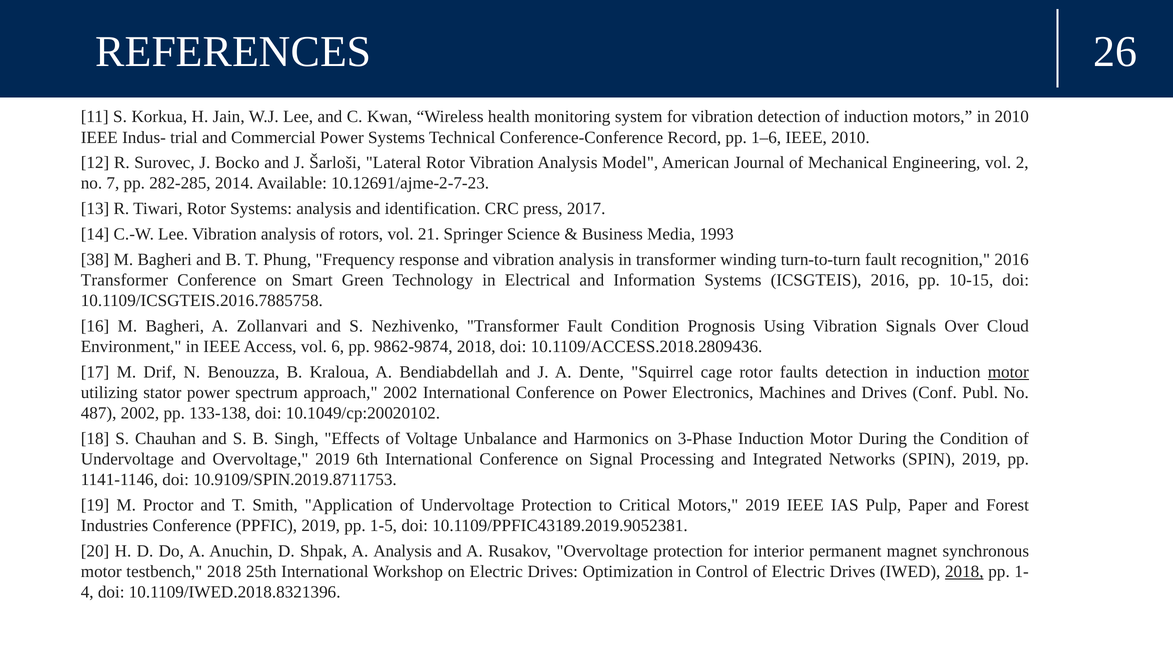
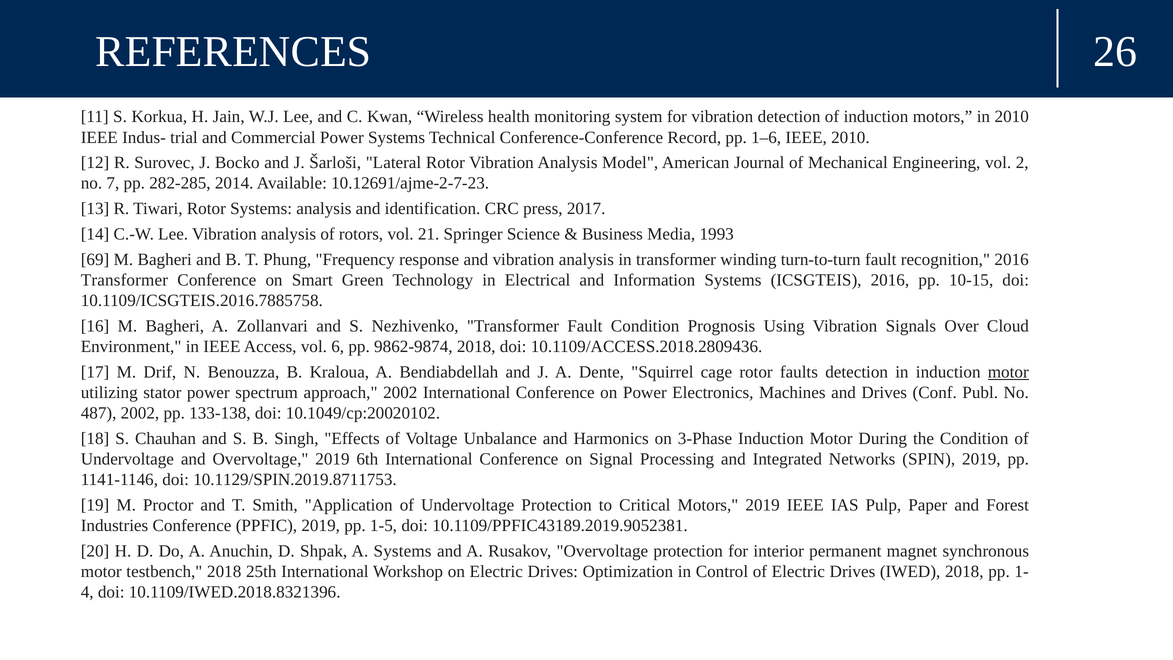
38: 38 -> 69
10.9109/SPIN.2019.8711753: 10.9109/SPIN.2019.8711753 -> 10.1129/SPIN.2019.8711753
A Analysis: Analysis -> Systems
2018 at (964, 572) underline: present -> none
